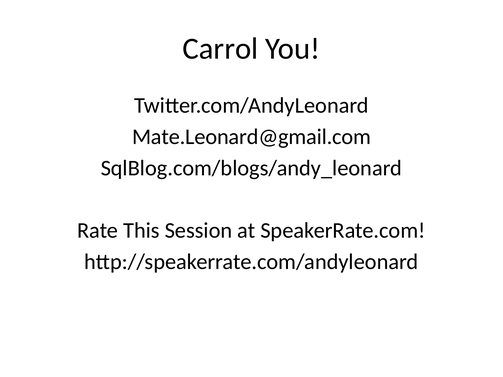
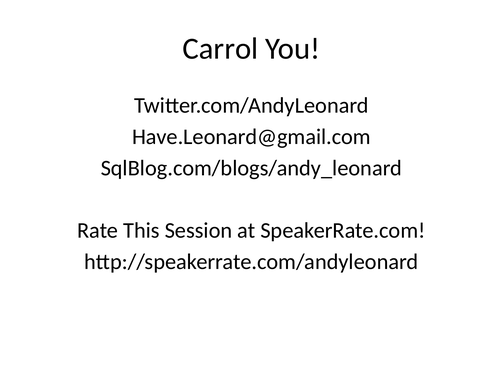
Mate.Leonard@gmail.com: Mate.Leonard@gmail.com -> Have.Leonard@gmail.com
